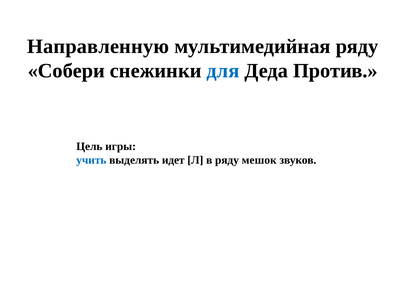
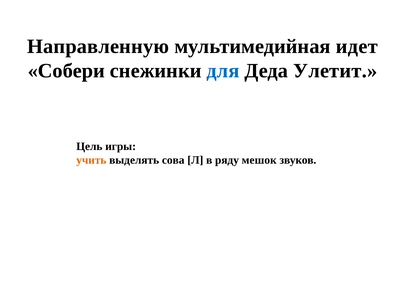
мультимедийная ряду: ряду -> идет
Против: Против -> Улетит
учить colour: blue -> orange
идет: идет -> сова
